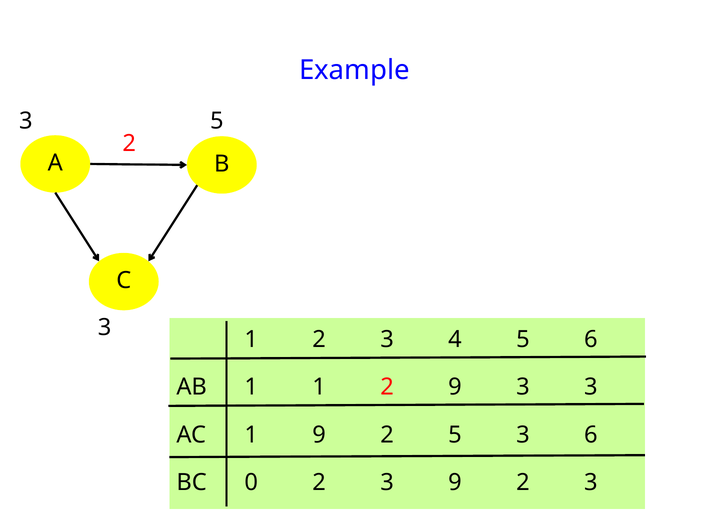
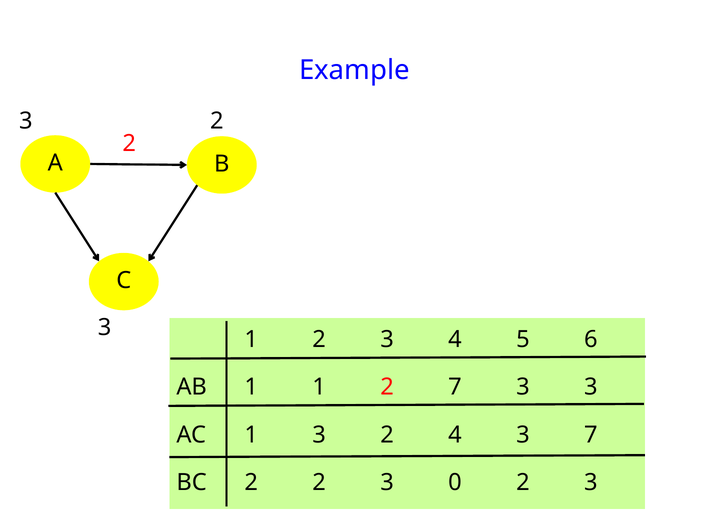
5 at (217, 121): 5 -> 2
2 9: 9 -> 7
1 9: 9 -> 3
2 5: 5 -> 4
3 6: 6 -> 7
BC 0: 0 -> 2
3 9: 9 -> 0
